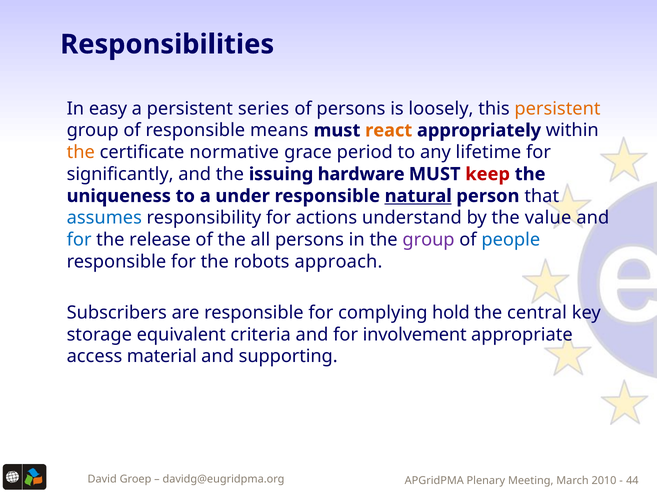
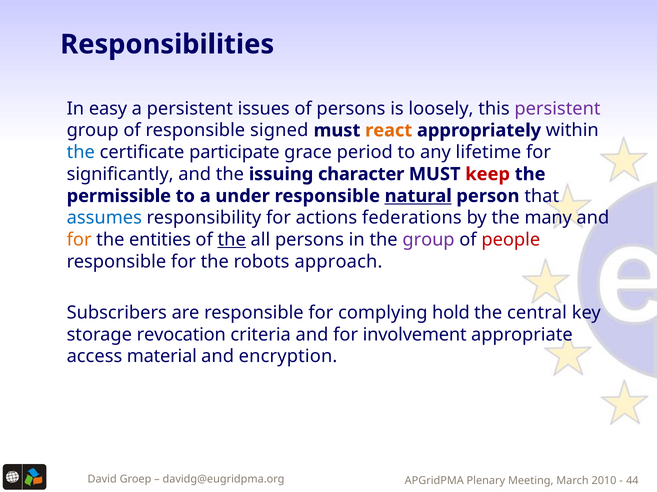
series: series -> issues
persistent at (557, 109) colour: orange -> purple
means: means -> signed
the at (81, 152) colour: orange -> blue
normative: normative -> participate
hardware: hardware -> character
uniqueness: uniqueness -> permissible
understand: understand -> federations
value: value -> many
for at (79, 240) colour: blue -> orange
release: release -> entities
the at (232, 240) underline: none -> present
people colour: blue -> red
equivalent: equivalent -> revocation
supporting: supporting -> encryption
